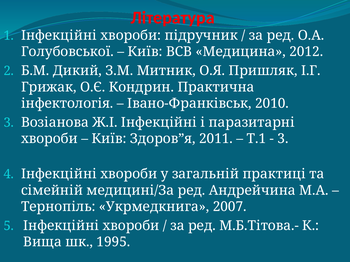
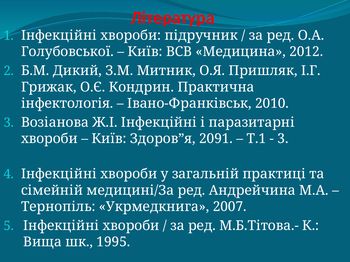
2011: 2011 -> 2091
